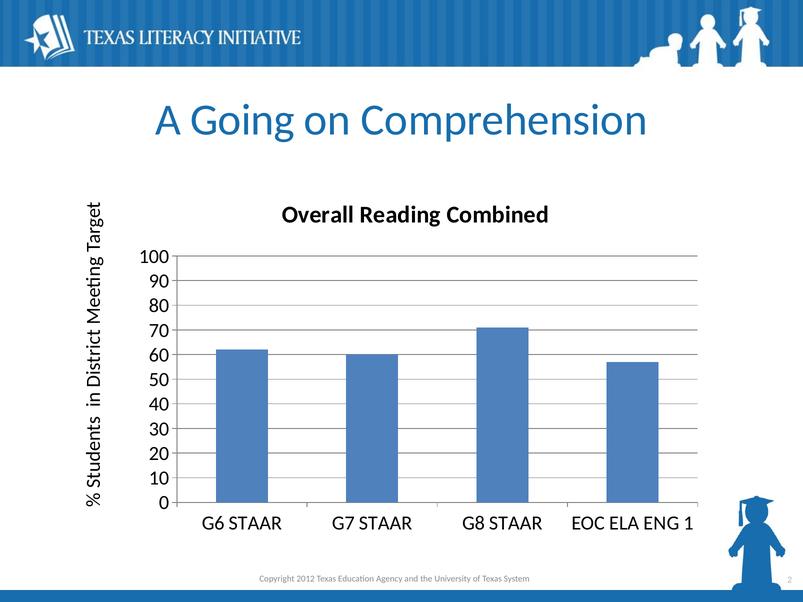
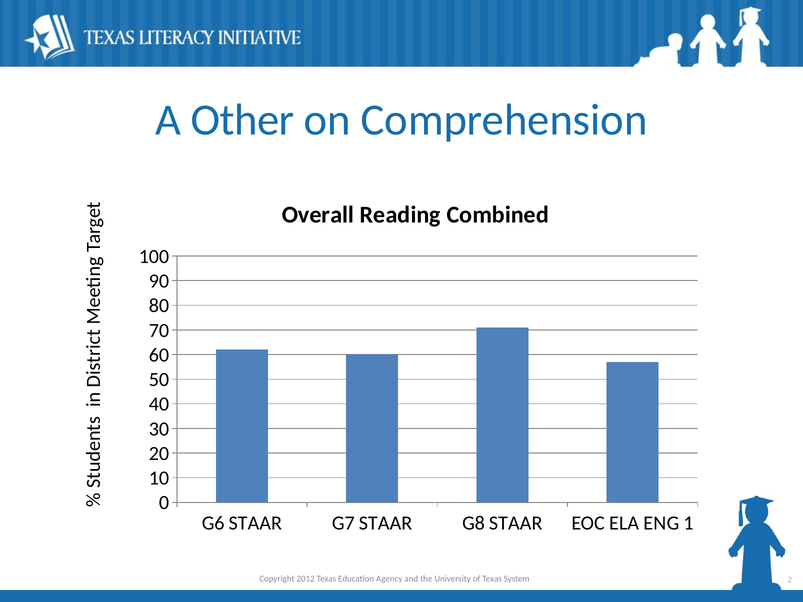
Going: Going -> Other
